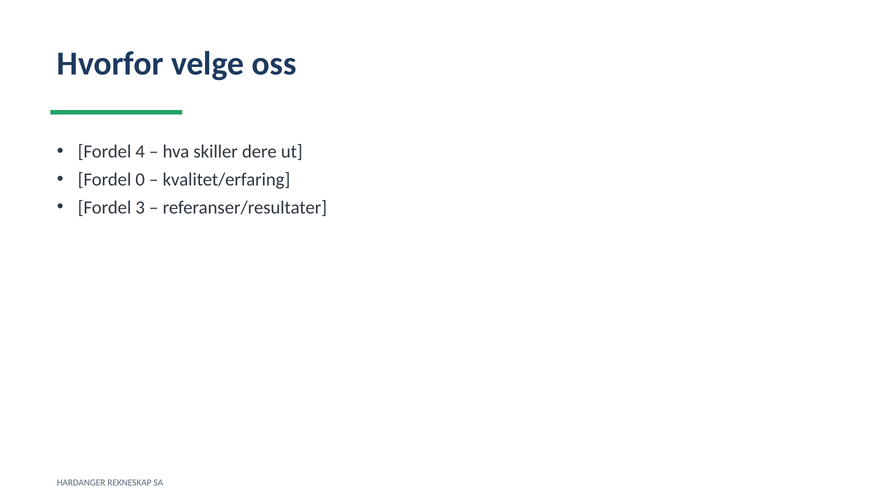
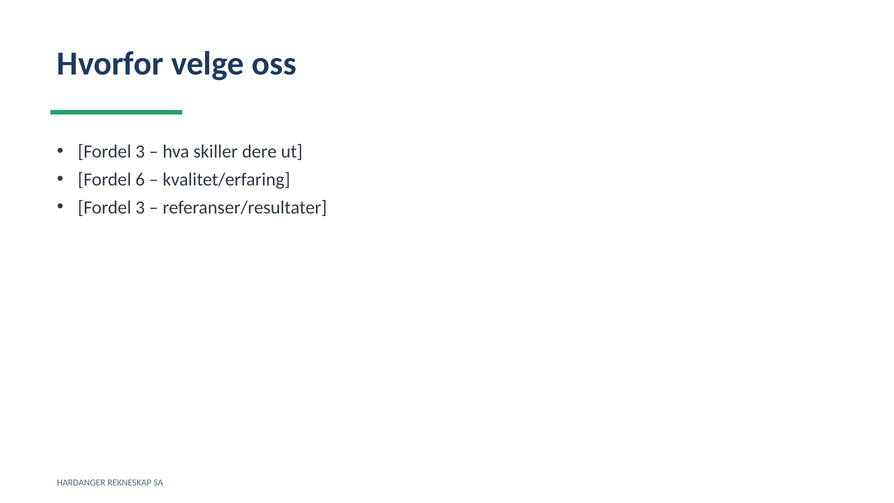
4 at (140, 151): 4 -> 3
0: 0 -> 6
